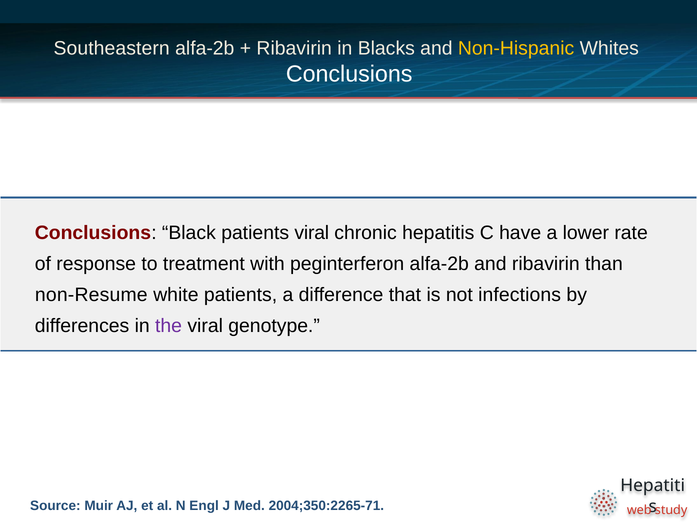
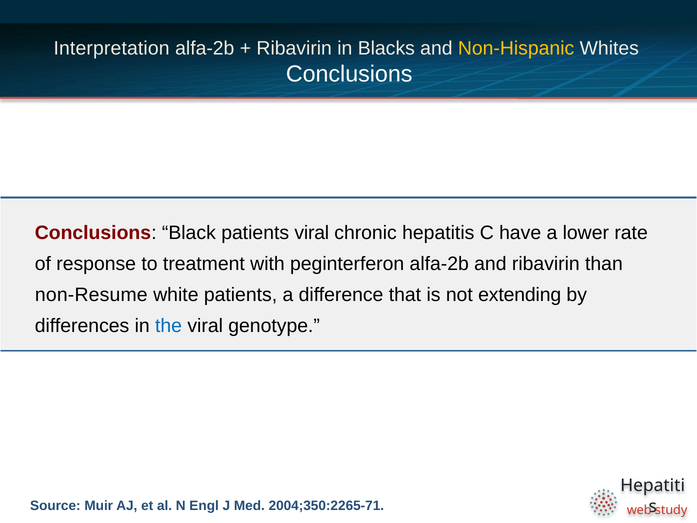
Southeastern: Southeastern -> Interpretation
infections: infections -> extending
the colour: purple -> blue
